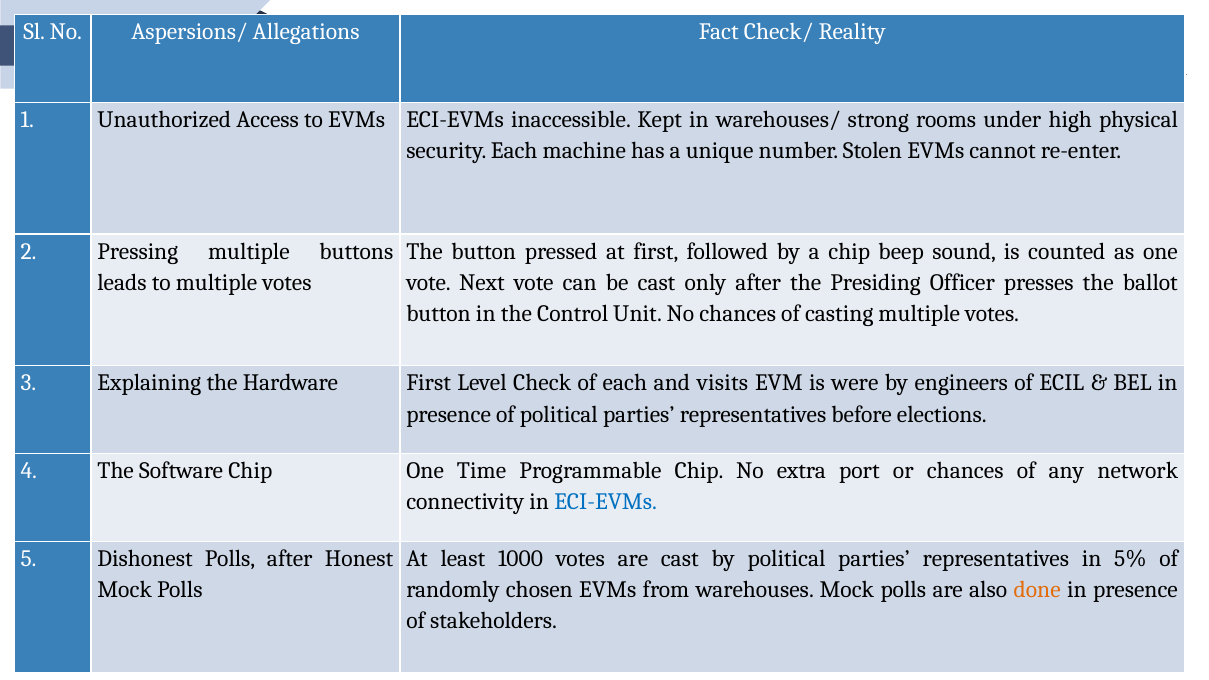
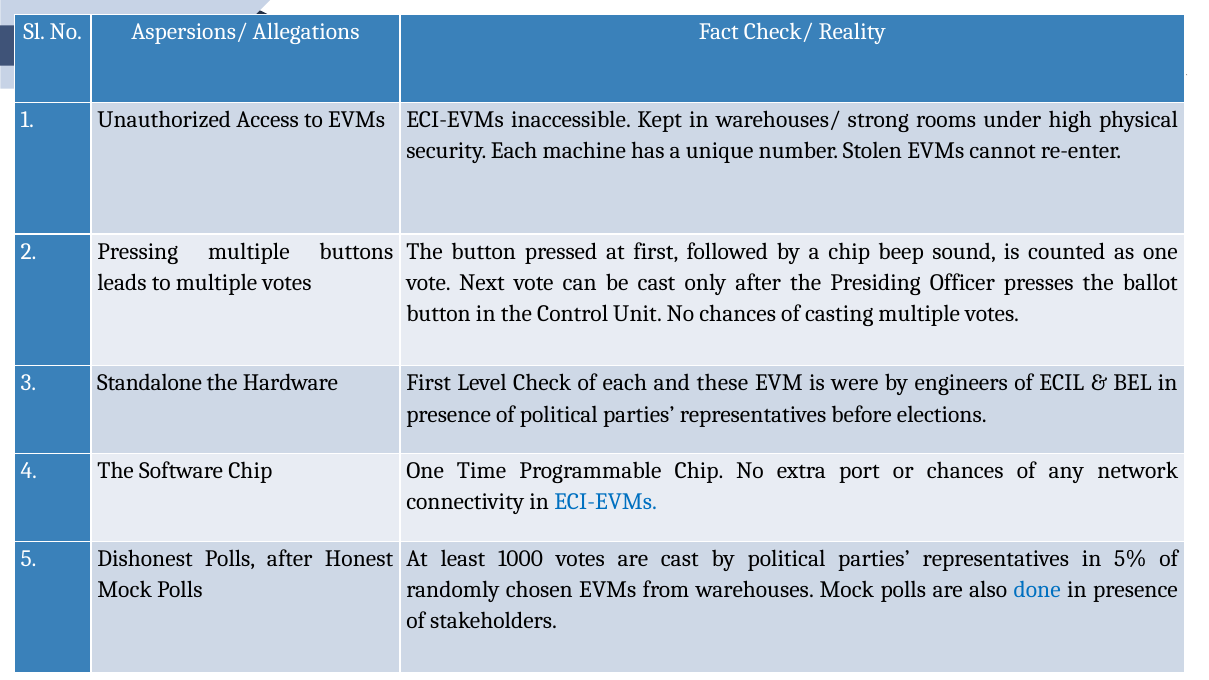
Explaining: Explaining -> Standalone
visits: visits -> these
done colour: orange -> blue
